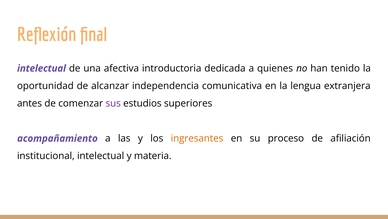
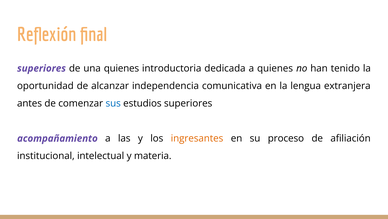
intelectual at (42, 68): intelectual -> superiores
una afectiva: afectiva -> quienes
sus colour: purple -> blue
